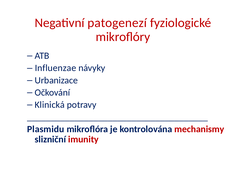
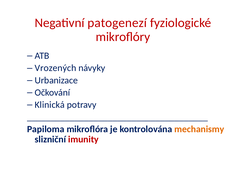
Influenzae: Influenzae -> Vrozených
Plasmidu: Plasmidu -> Papiloma
mechanismy colour: red -> orange
